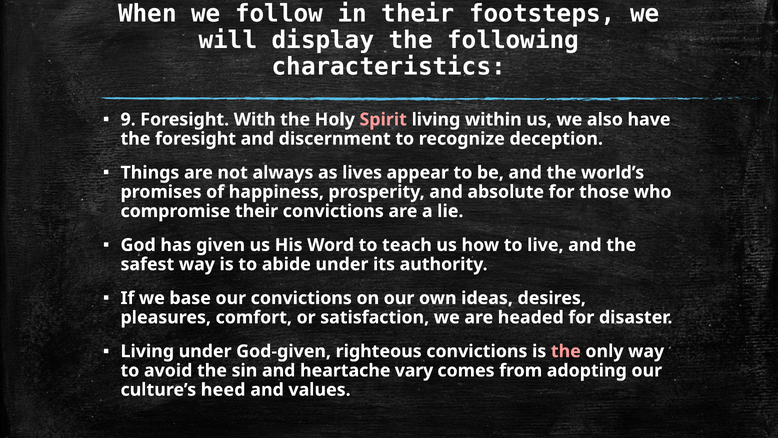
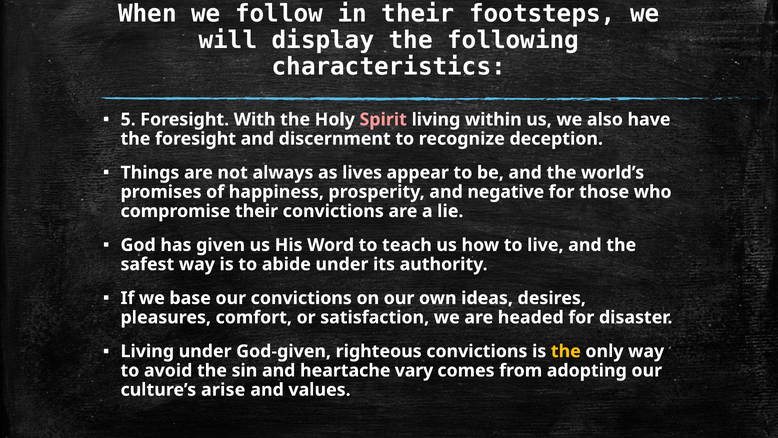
9: 9 -> 5
absolute: absolute -> negative
the at (566, 351) colour: pink -> yellow
heed: heed -> arise
